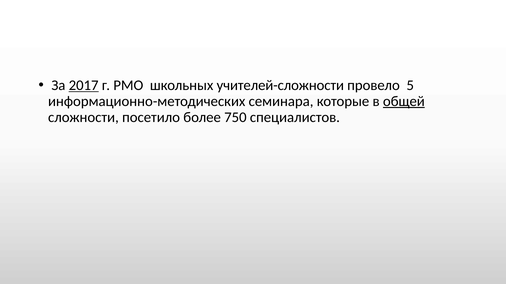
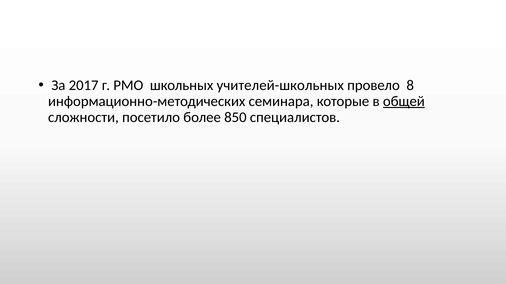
2017 underline: present -> none
учителей-сложности: учителей-сложности -> учителей-школьных
5: 5 -> 8
750: 750 -> 850
